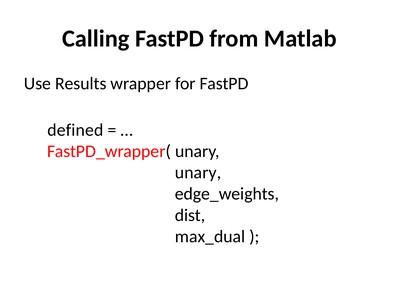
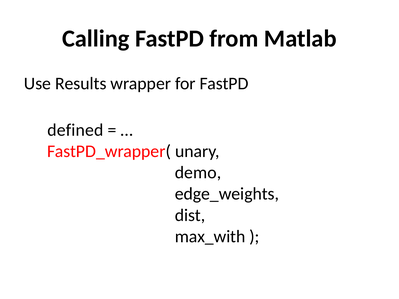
unary at (198, 173): unary -> demo
max_dual: max_dual -> max_with
